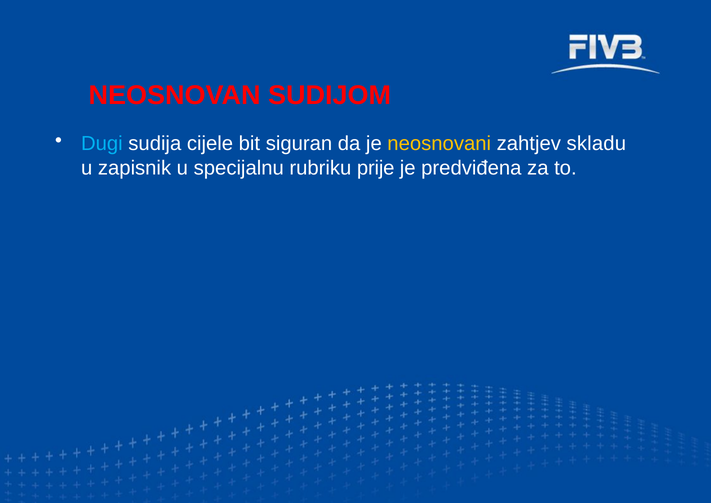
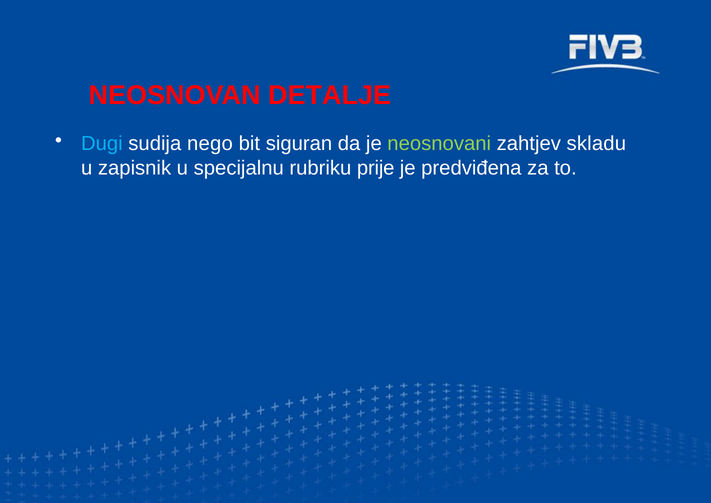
SUDIJOM: SUDIJOM -> DETALJE
cijele: cijele -> nego
neosnovani colour: yellow -> light green
